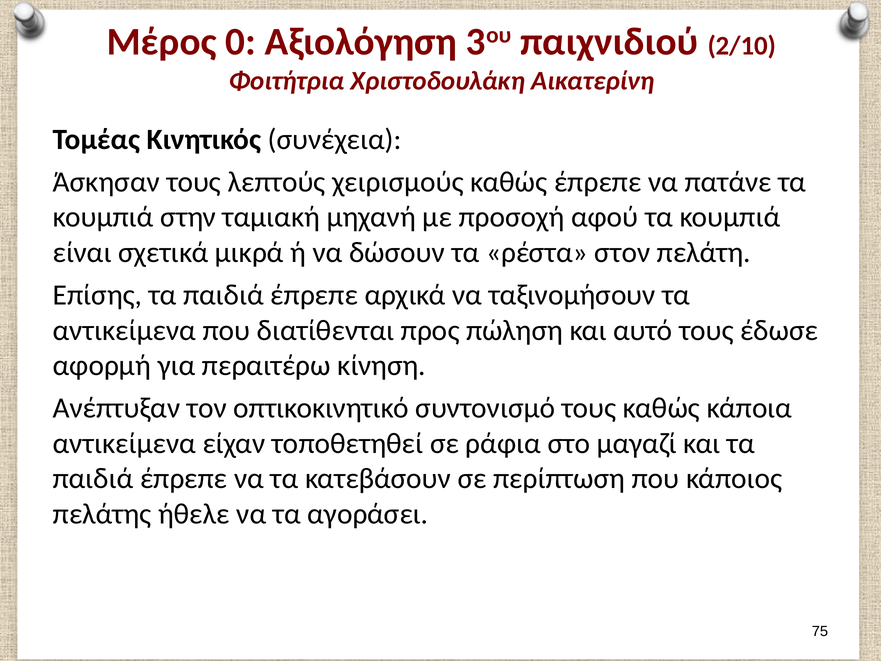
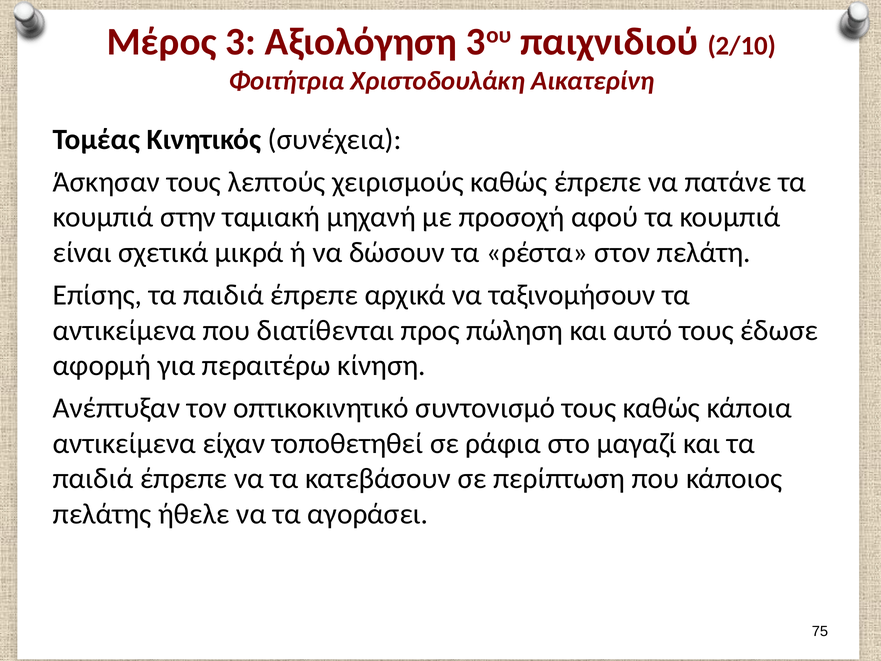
0: 0 -> 3
